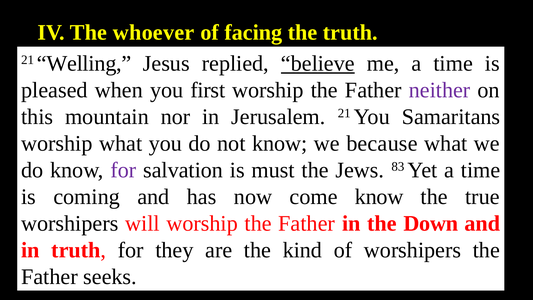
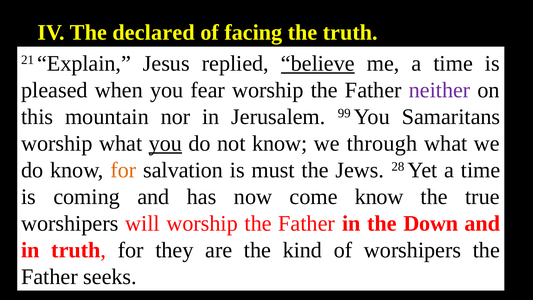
whoever: whoever -> declared
Welling: Welling -> Explain
first: first -> fear
Jerusalem 21: 21 -> 99
you at (165, 143) underline: none -> present
because: because -> through
for at (123, 170) colour: purple -> orange
83: 83 -> 28
